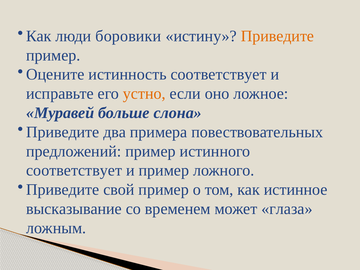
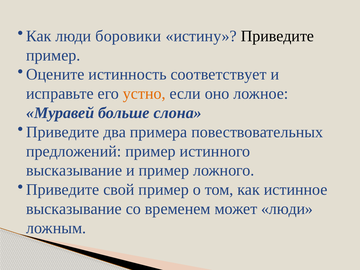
Приведите at (277, 36) colour: orange -> black
соответствует at (74, 170): соответствует -> высказывание
может глаза: глаза -> люди
